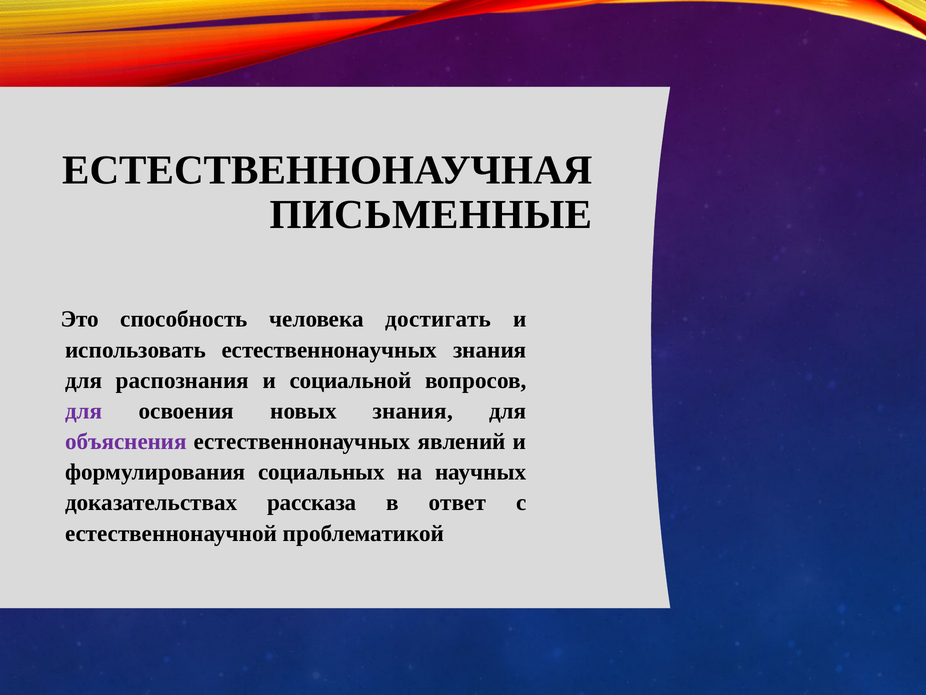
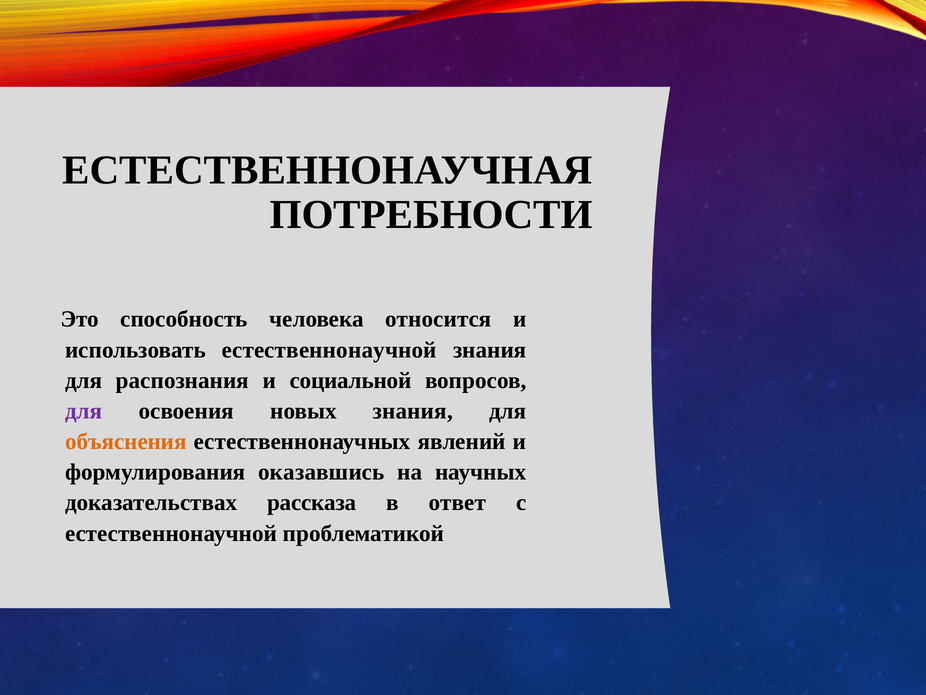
ПИСЬМЕННЫЕ: ПИСЬМЕННЫЕ -> ПОТРЕБНОСТИ
достигать: достигать -> относится
использовать естественнонаучных: естественнонаучных -> естественнонаучной
объяснения colour: purple -> orange
социальных: социальных -> оказавшись
